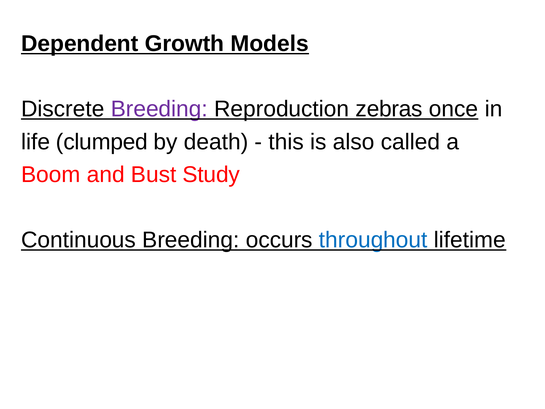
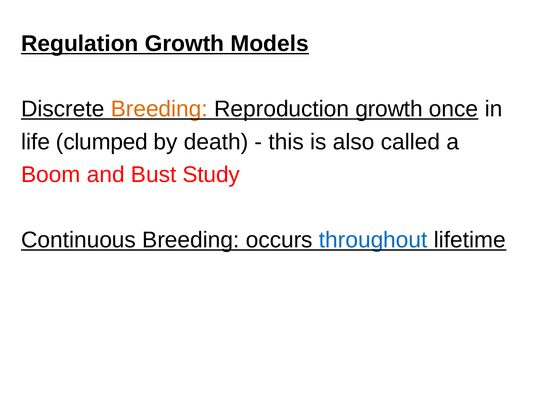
Dependent: Dependent -> Regulation
Breeding at (159, 109) colour: purple -> orange
Reproduction zebras: zebras -> growth
